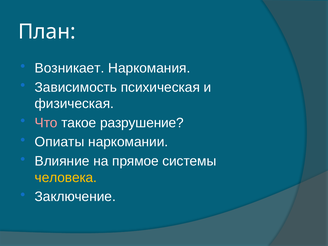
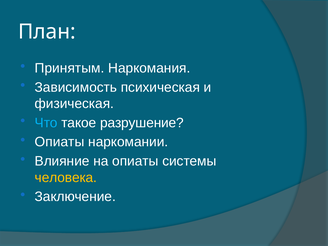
Возникает: Возникает -> Принятым
Что colour: pink -> light blue
на прямое: прямое -> опиаты
